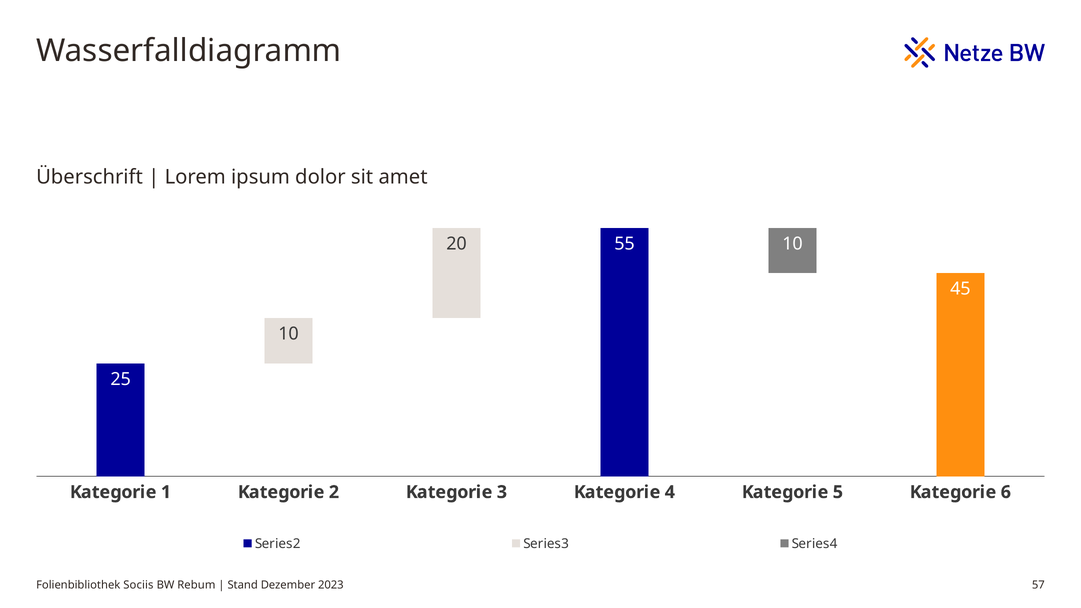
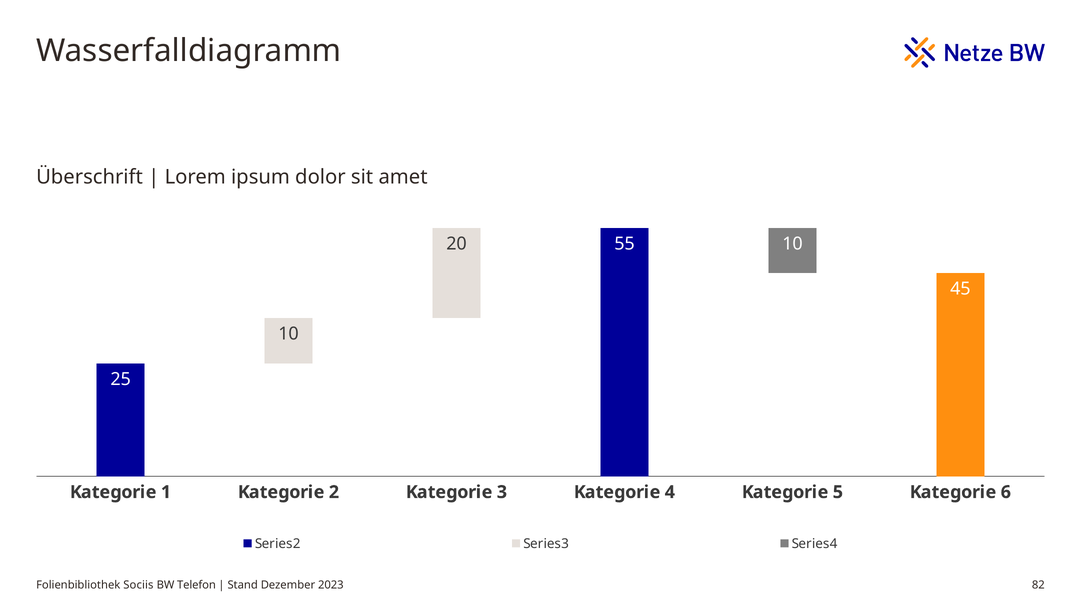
Rebum: Rebum -> Telefon
57: 57 -> 82
